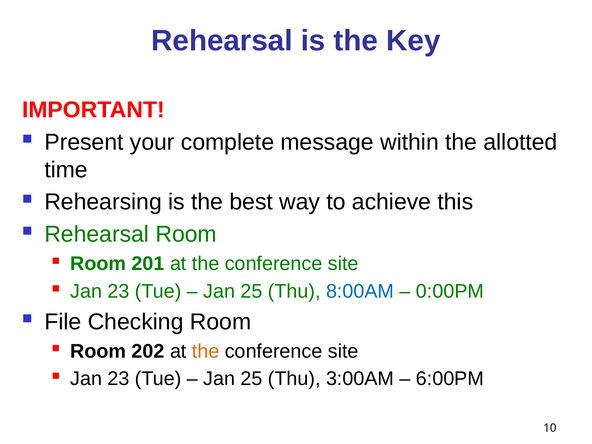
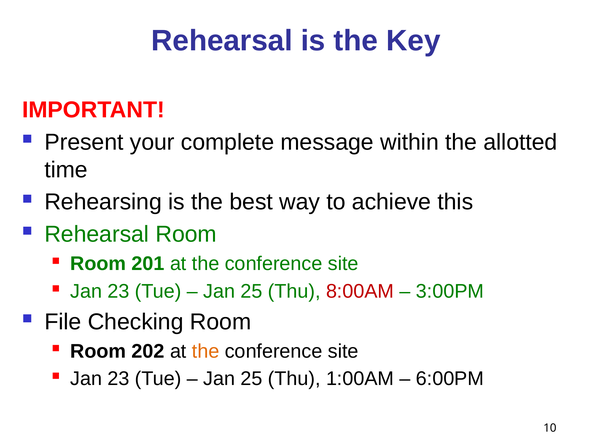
8:00AM colour: blue -> red
0:00PM: 0:00PM -> 3:00PM
3:00AM: 3:00AM -> 1:00AM
